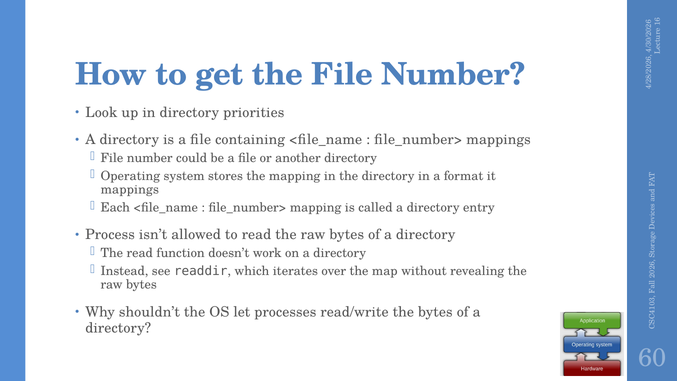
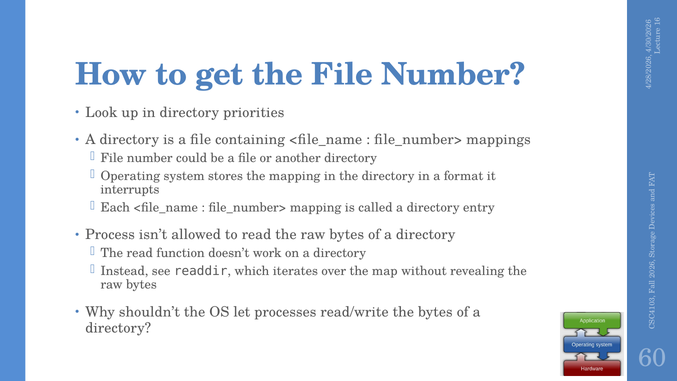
mappings at (130, 190): mappings -> interrupts
